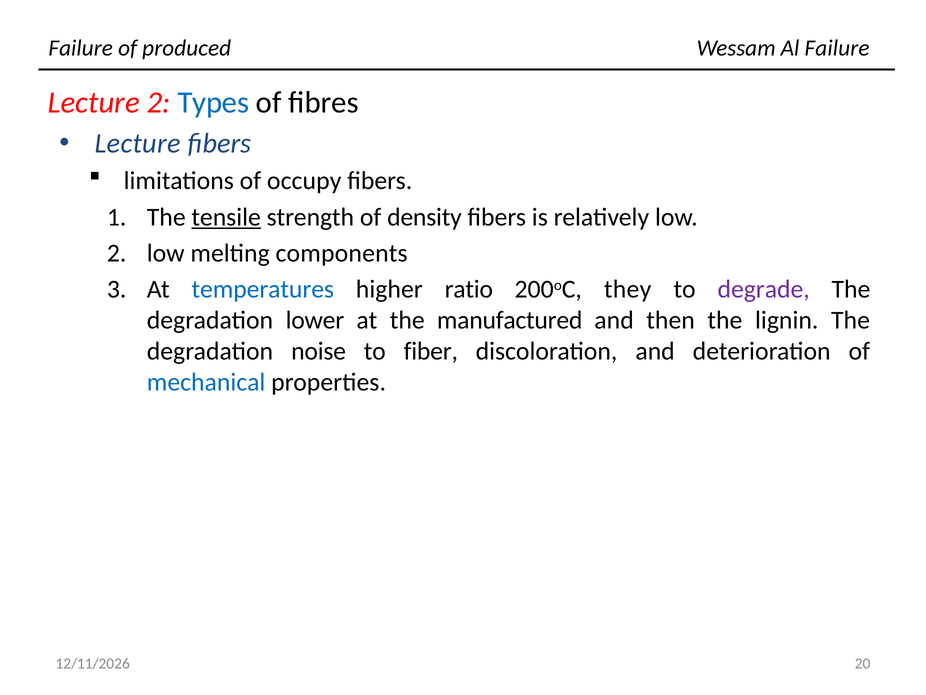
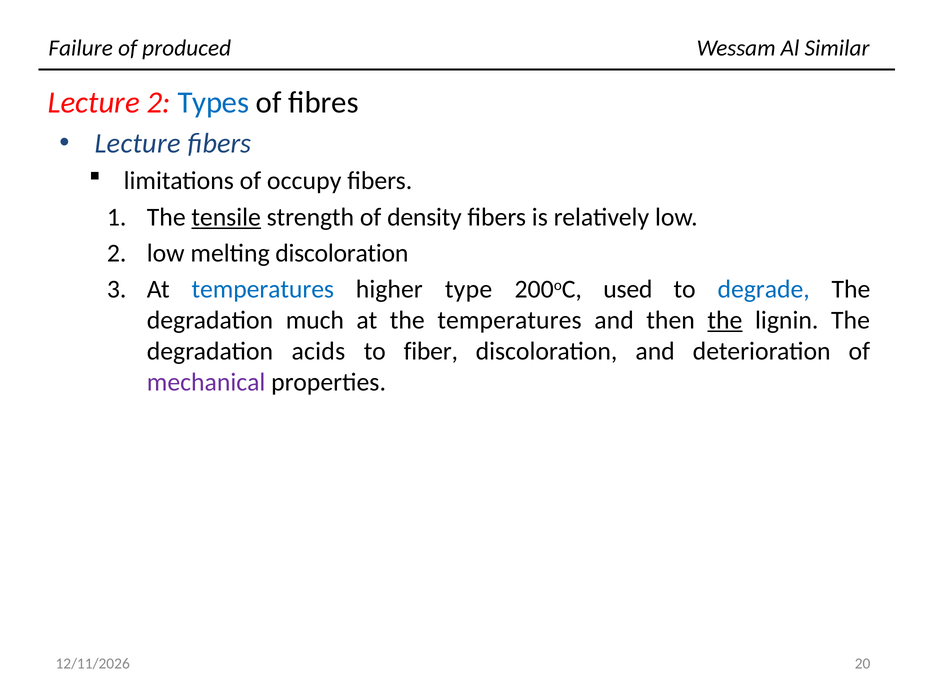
Al Failure: Failure -> Similar
melting components: components -> discoloration
ratio: ratio -> type
they: they -> used
degrade colour: purple -> blue
lower: lower -> much
the manufactured: manufactured -> temperatures
the at (725, 320) underline: none -> present
noise: noise -> acids
mechanical colour: blue -> purple
